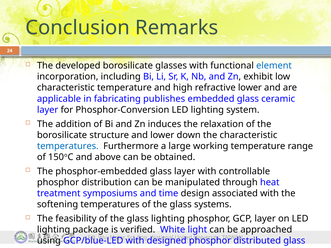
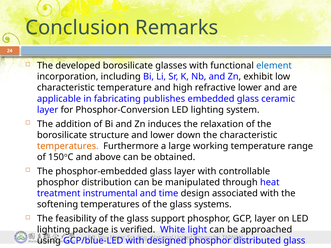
temperatures at (68, 146) colour: blue -> orange
symposiums: symposiums -> instrumental
glass lighting: lighting -> support
